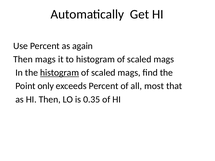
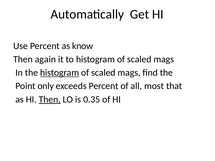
again: again -> know
Then mags: mags -> again
Then at (50, 100) underline: none -> present
